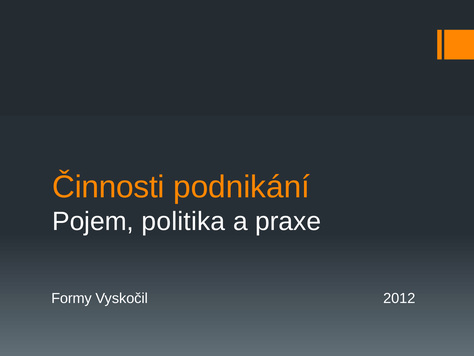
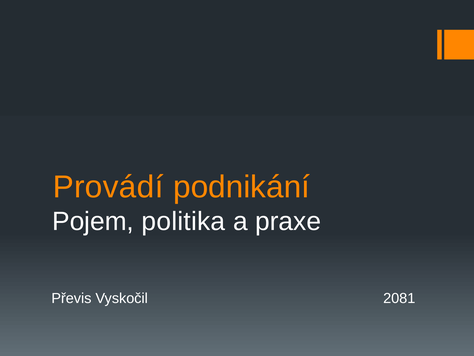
Činnosti: Činnosti -> Provádí
Formy: Formy -> Převis
2012: 2012 -> 2081
